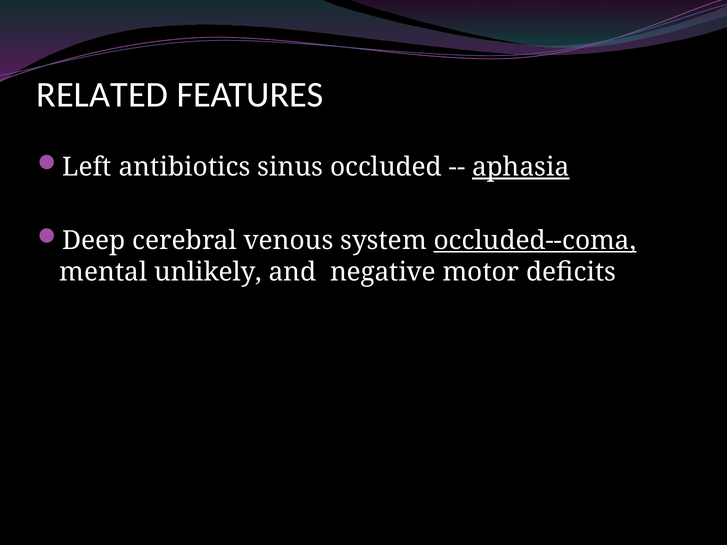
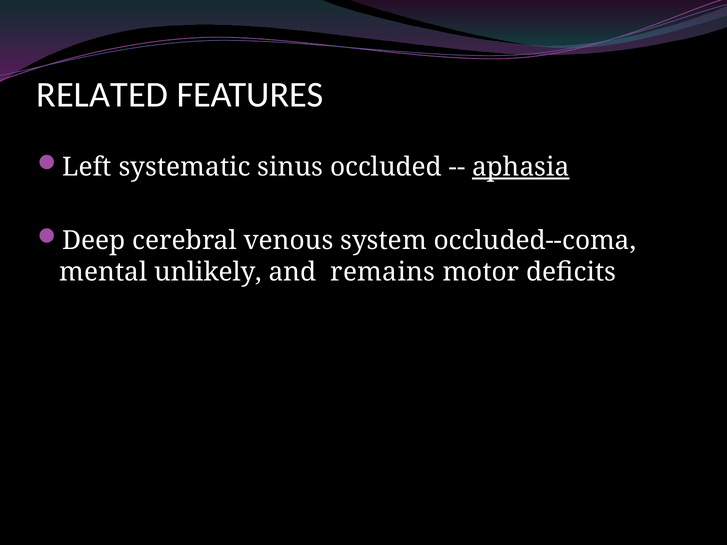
antibiotics: antibiotics -> systematic
occluded--coma underline: present -> none
negative: negative -> remains
